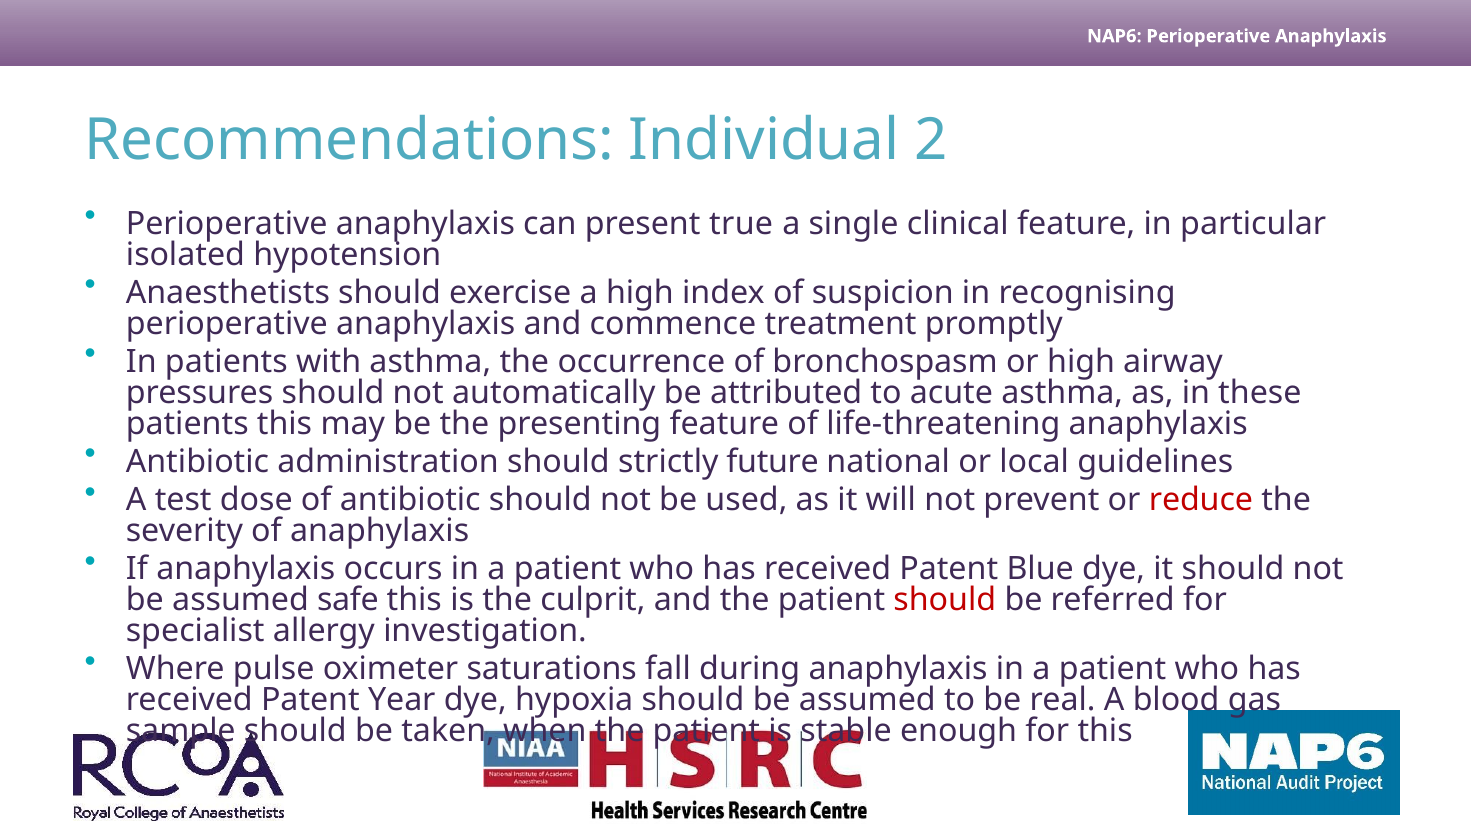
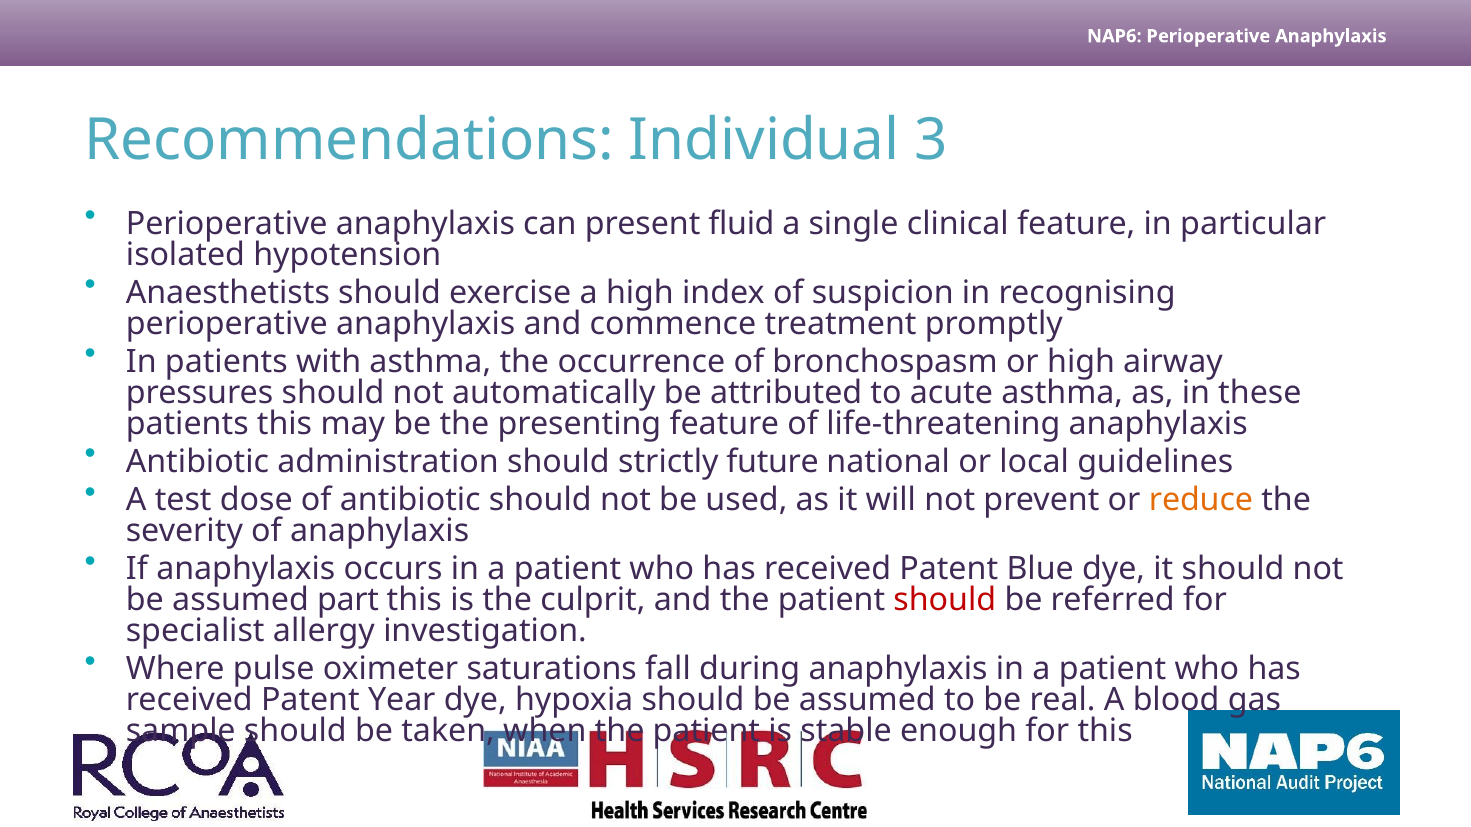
2: 2 -> 3
true: true -> fluid
reduce colour: red -> orange
safe: safe -> part
